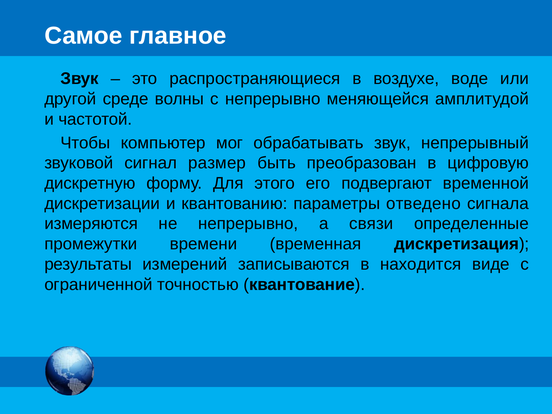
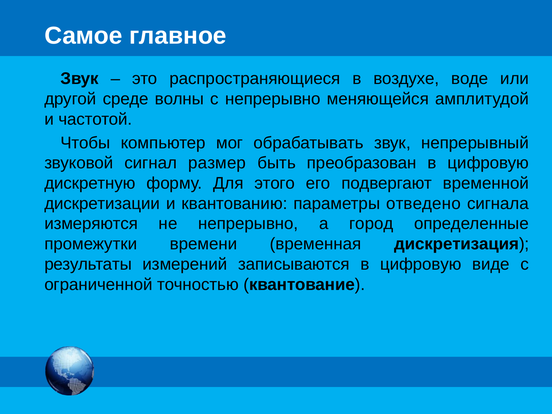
связи: связи -> город
записываются в находится: находится -> цифровую
